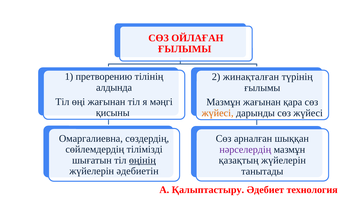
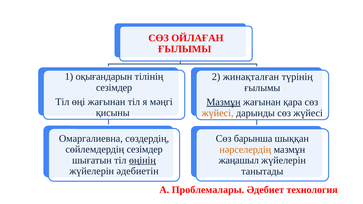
претворению: претворению -> оқығандарын
алдында at (114, 88): алдында -> сезімдер
Мазмұн at (223, 102) underline: none -> present
арналған: арналған -> барынша
сөйлемдердің тілімізді: тілімізді -> сезімдер
нәрселердің colour: purple -> orange
қазақтың: қазақтың -> жаңашыл
Қалыптастыру: Қалыптастыру -> Проблемалары
